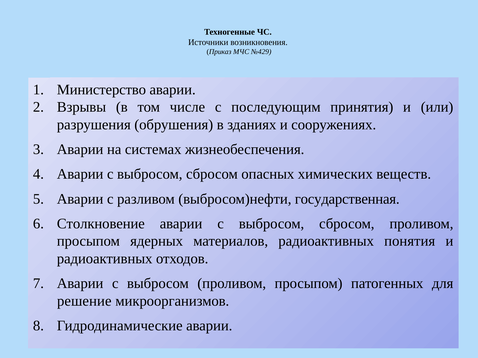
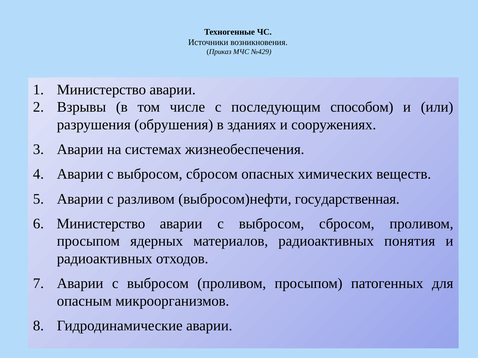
принятия: принятия -> способом
Столкновение at (101, 224): Столкновение -> Министерство
решение: решение -> опасным
